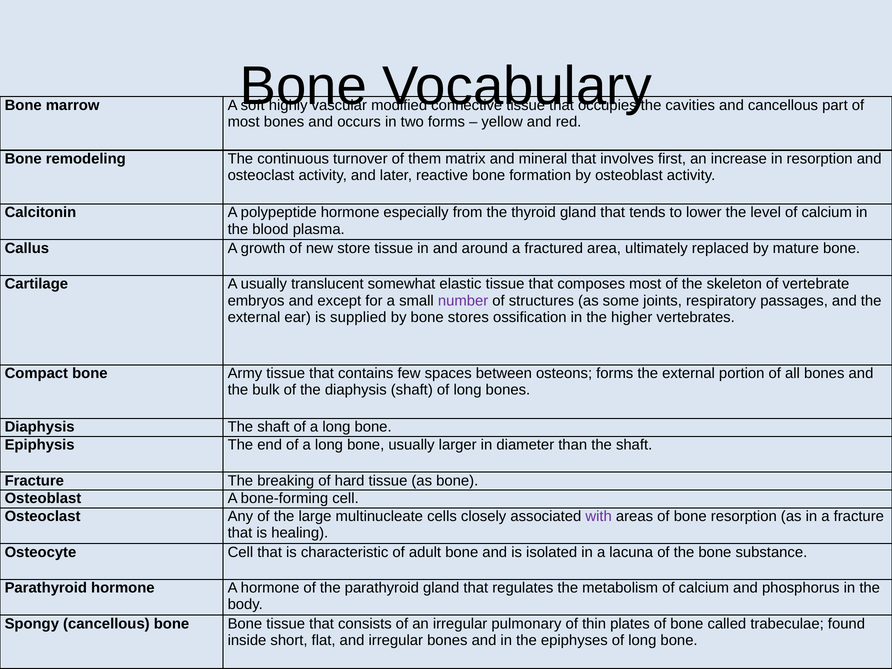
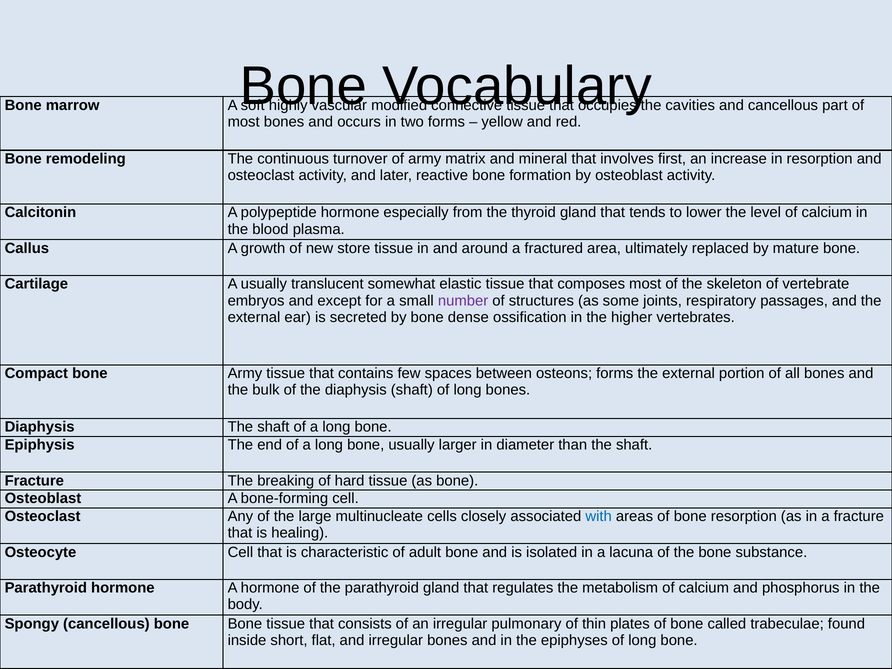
of them: them -> army
supplied: supplied -> secreted
stores: stores -> dense
with colour: purple -> blue
